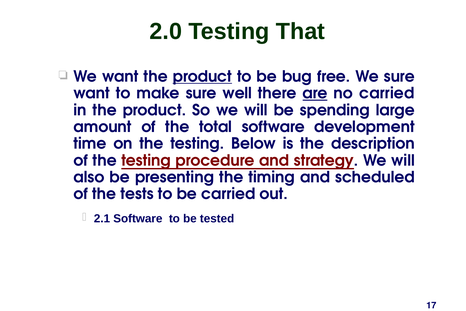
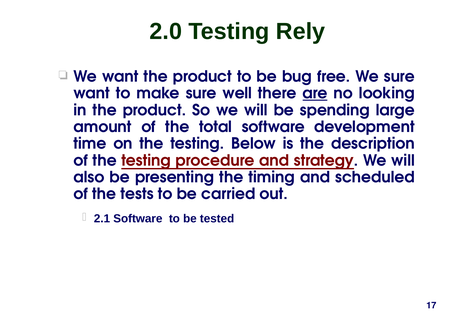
That: That -> Rely
product at (202, 77) underline: present -> none
no carried: carried -> looking
